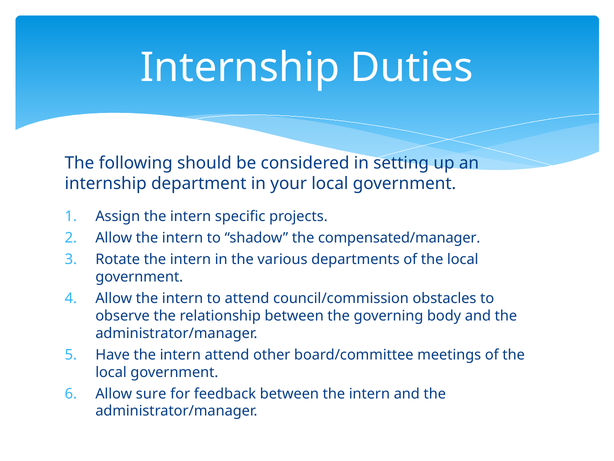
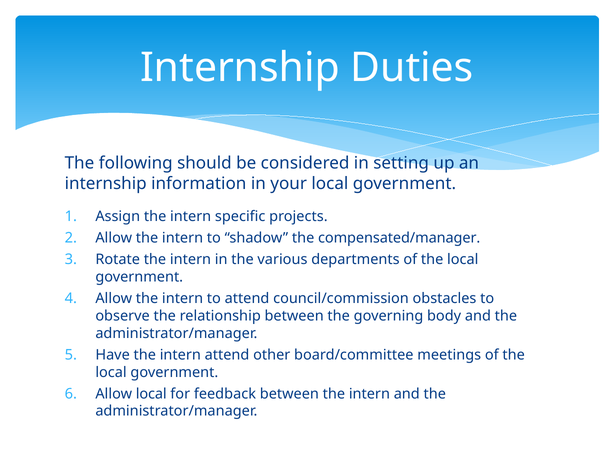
department: department -> information
Allow sure: sure -> local
